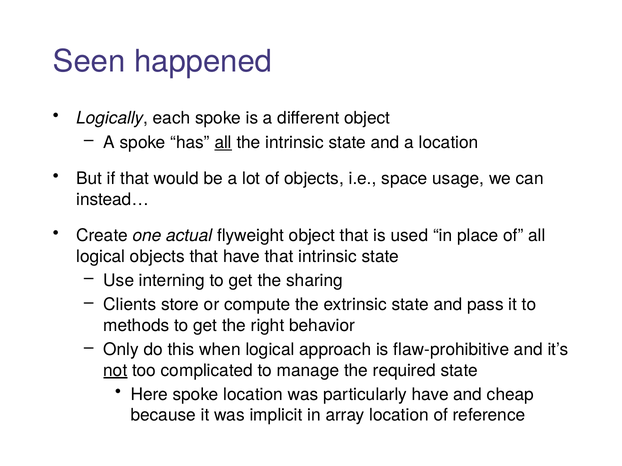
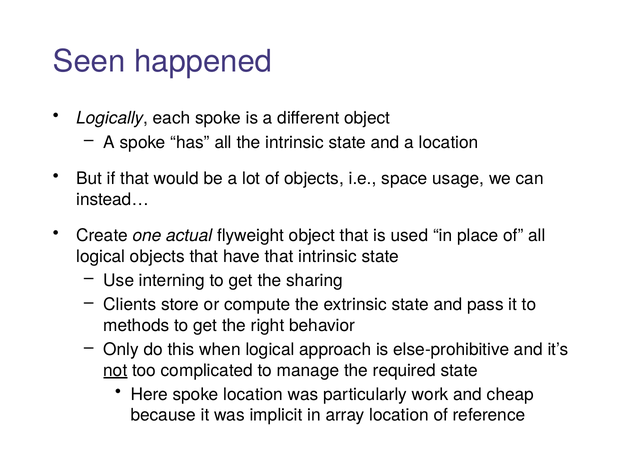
all at (223, 143) underline: present -> none
flaw-prohibitive: flaw-prohibitive -> else-prohibitive
particularly have: have -> work
